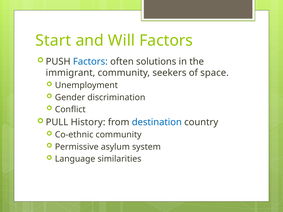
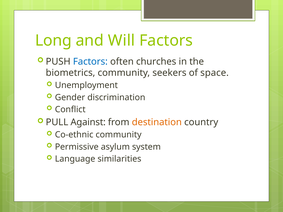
Start: Start -> Long
solutions: solutions -> churches
immigrant: immigrant -> biometrics
History: History -> Against
destination colour: blue -> orange
